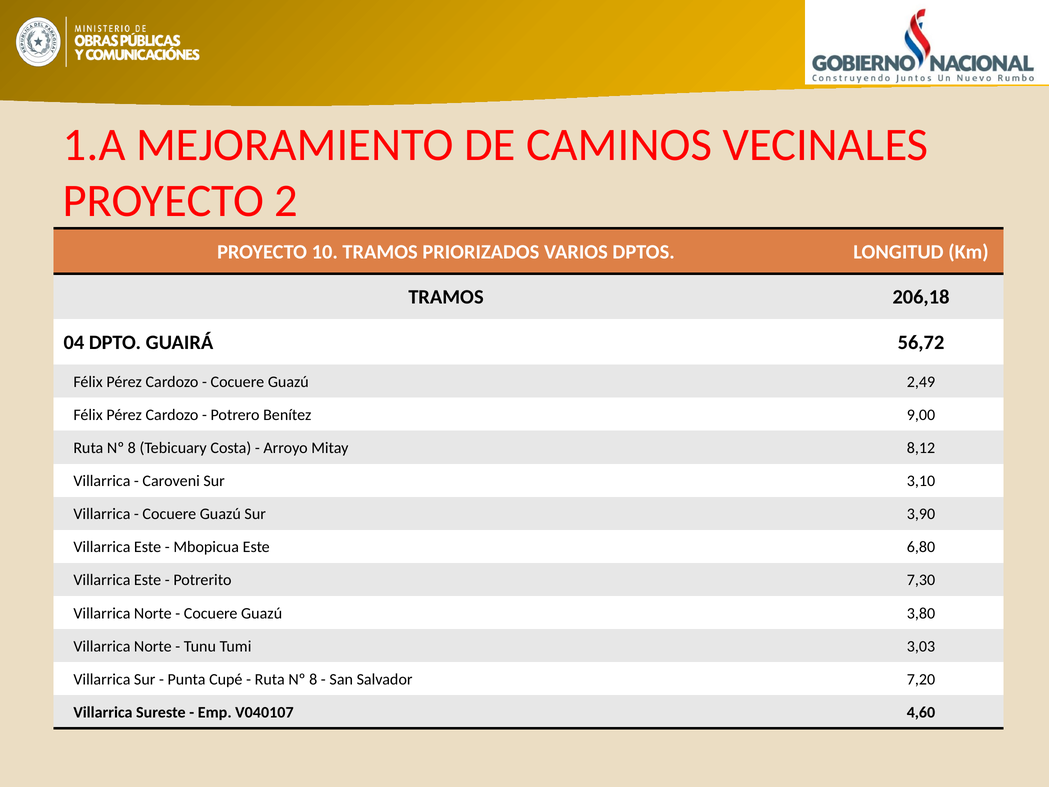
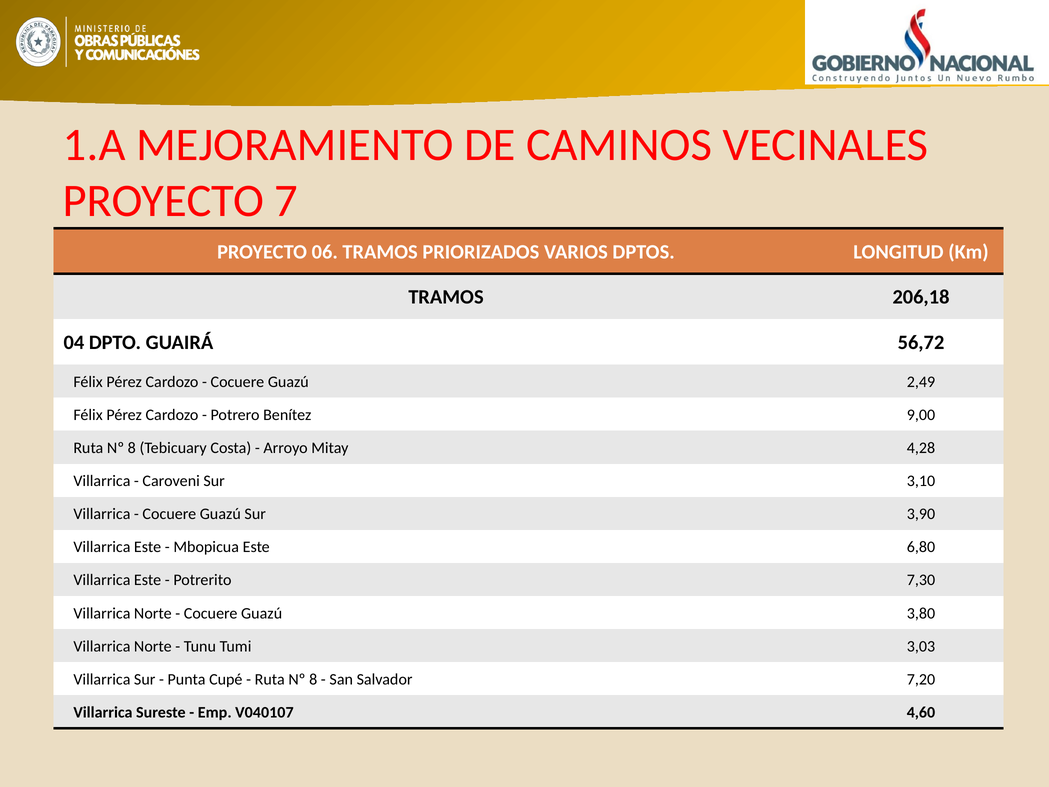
2: 2 -> 7
10: 10 -> 06
8,12: 8,12 -> 4,28
